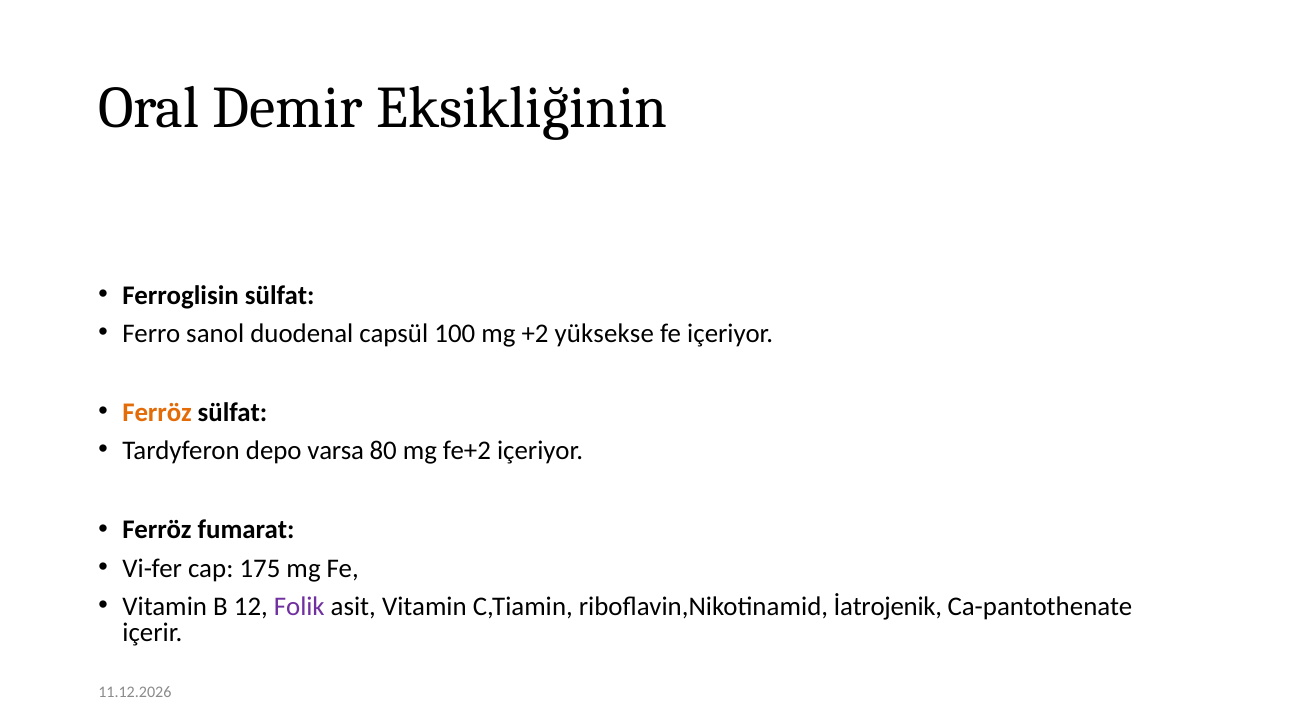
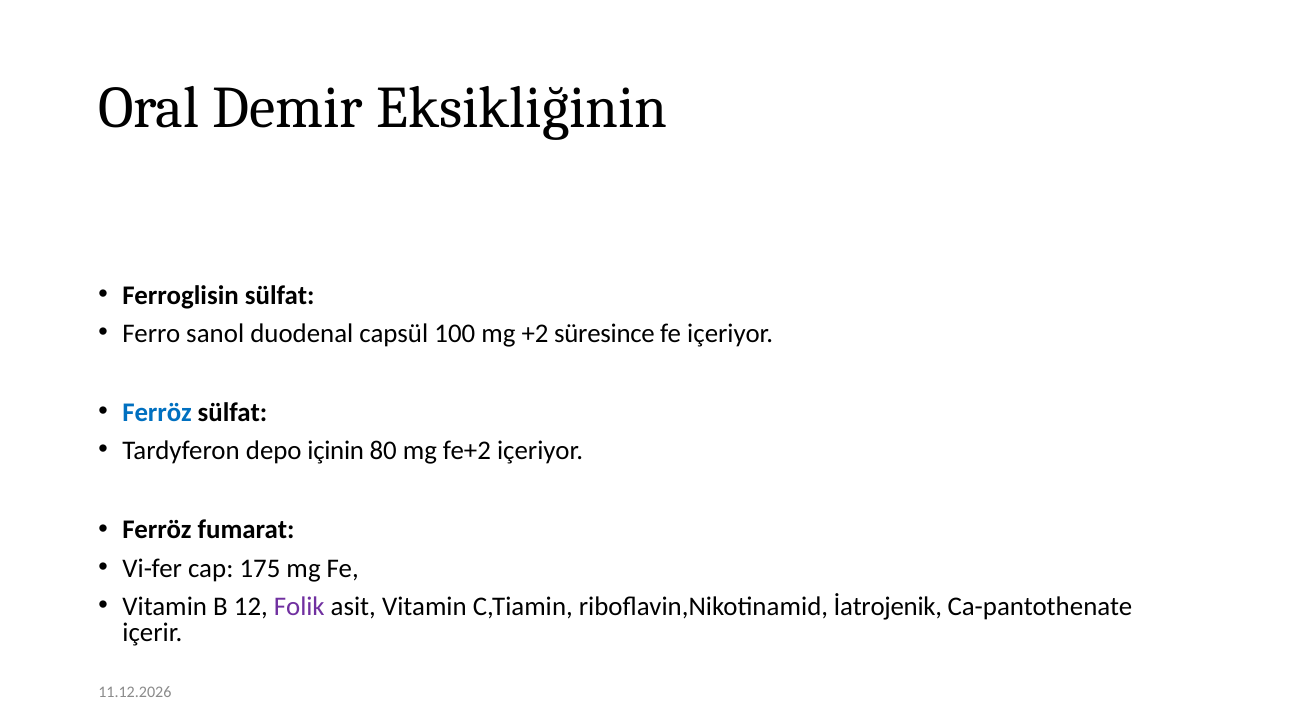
yüksekse: yüksekse -> süresince
Ferröz at (157, 413) colour: orange -> blue
varsa: varsa -> içinin
